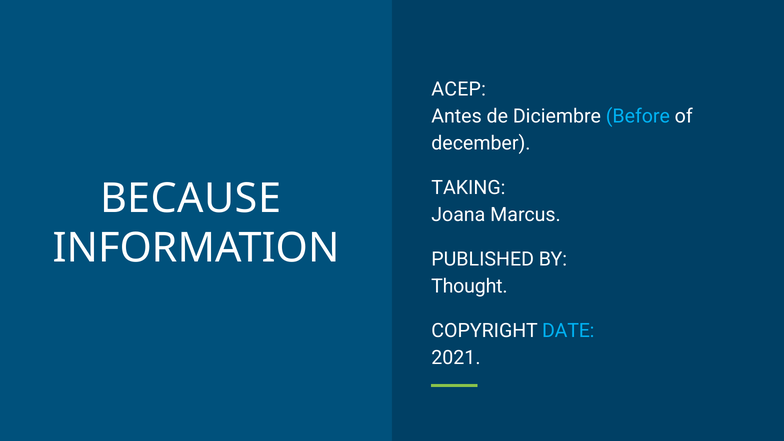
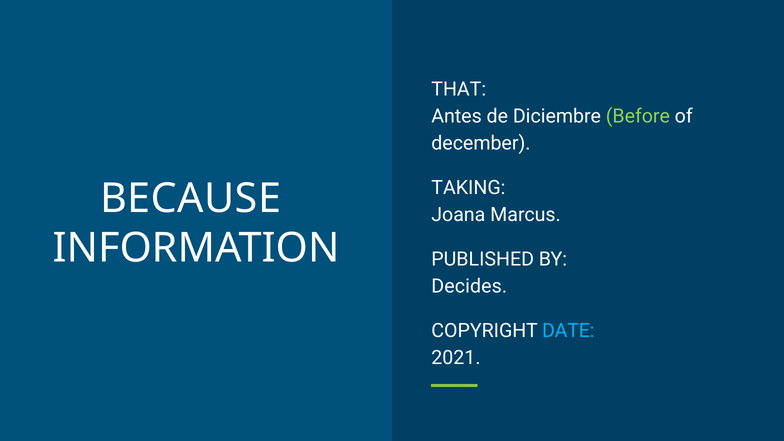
ACEP: ACEP -> THAT
Before colour: light blue -> light green
Thought: Thought -> Decides
